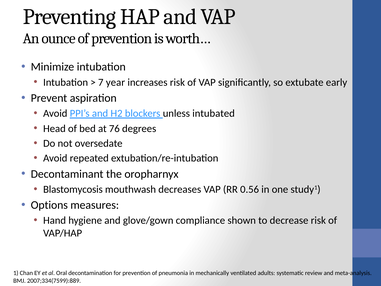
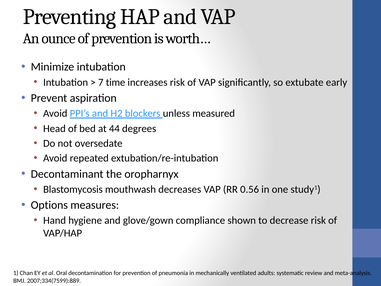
year: year -> time
intubated: intubated -> measured
76: 76 -> 44
